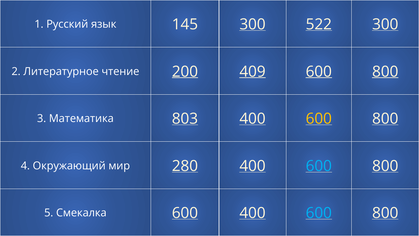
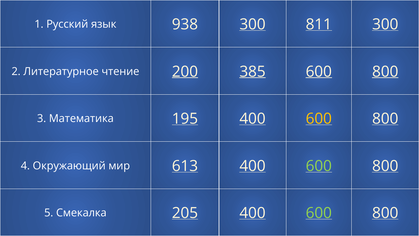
145: 145 -> 938
522: 522 -> 811
409: 409 -> 385
803: 803 -> 195
280: 280 -> 613
600 at (319, 166) colour: light blue -> light green
Смекалка 600: 600 -> 205
600 at (319, 213) colour: light blue -> light green
